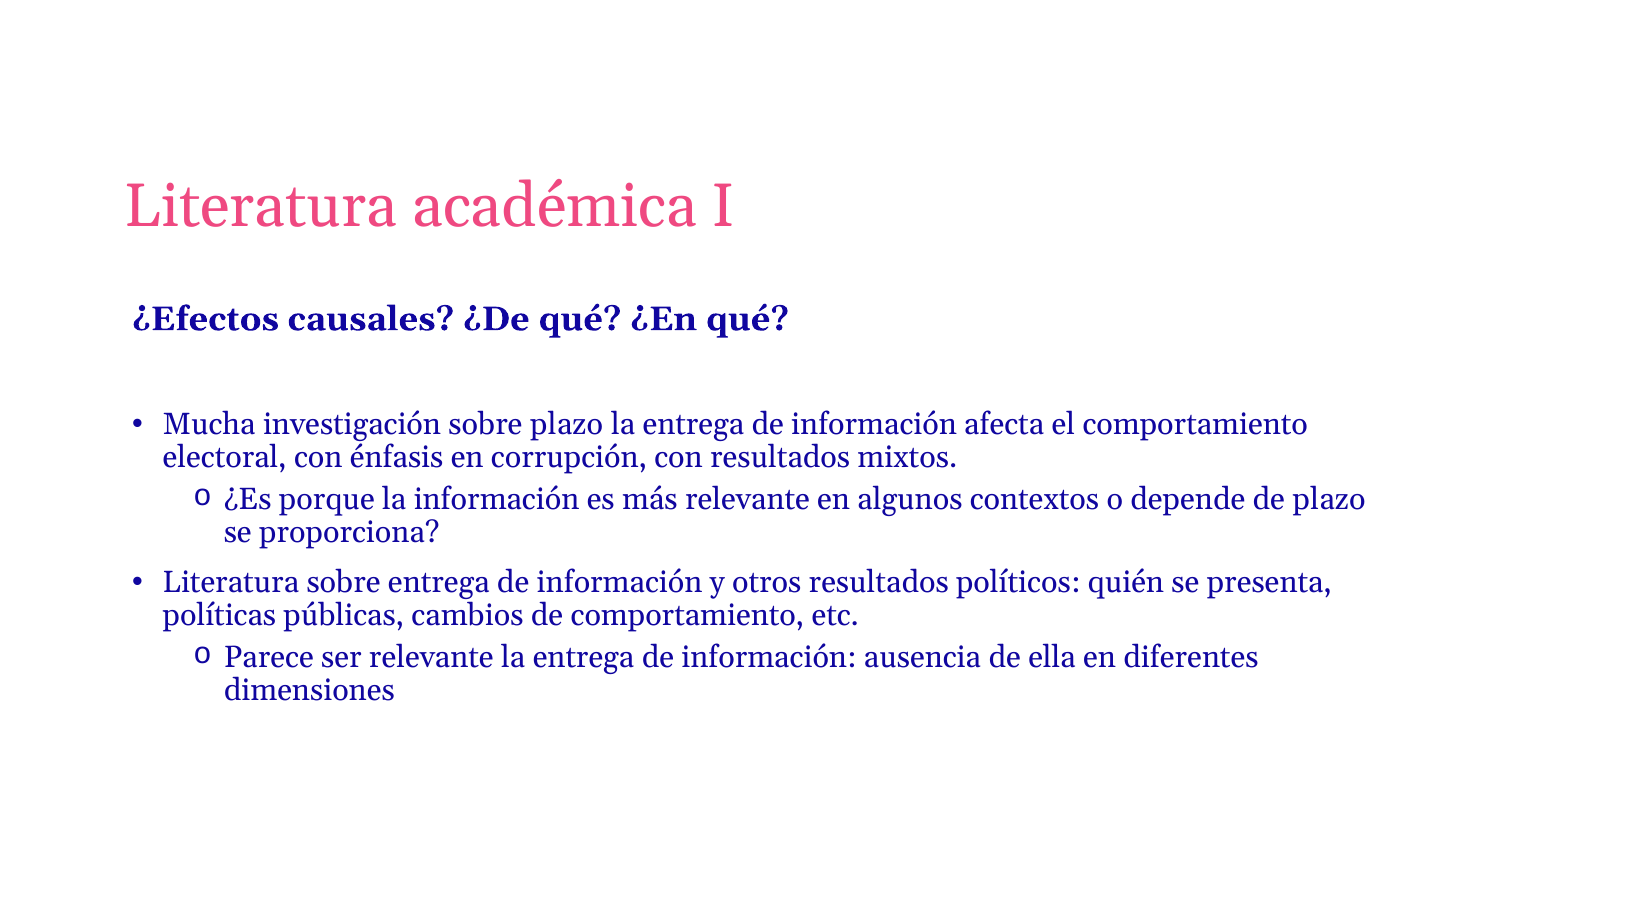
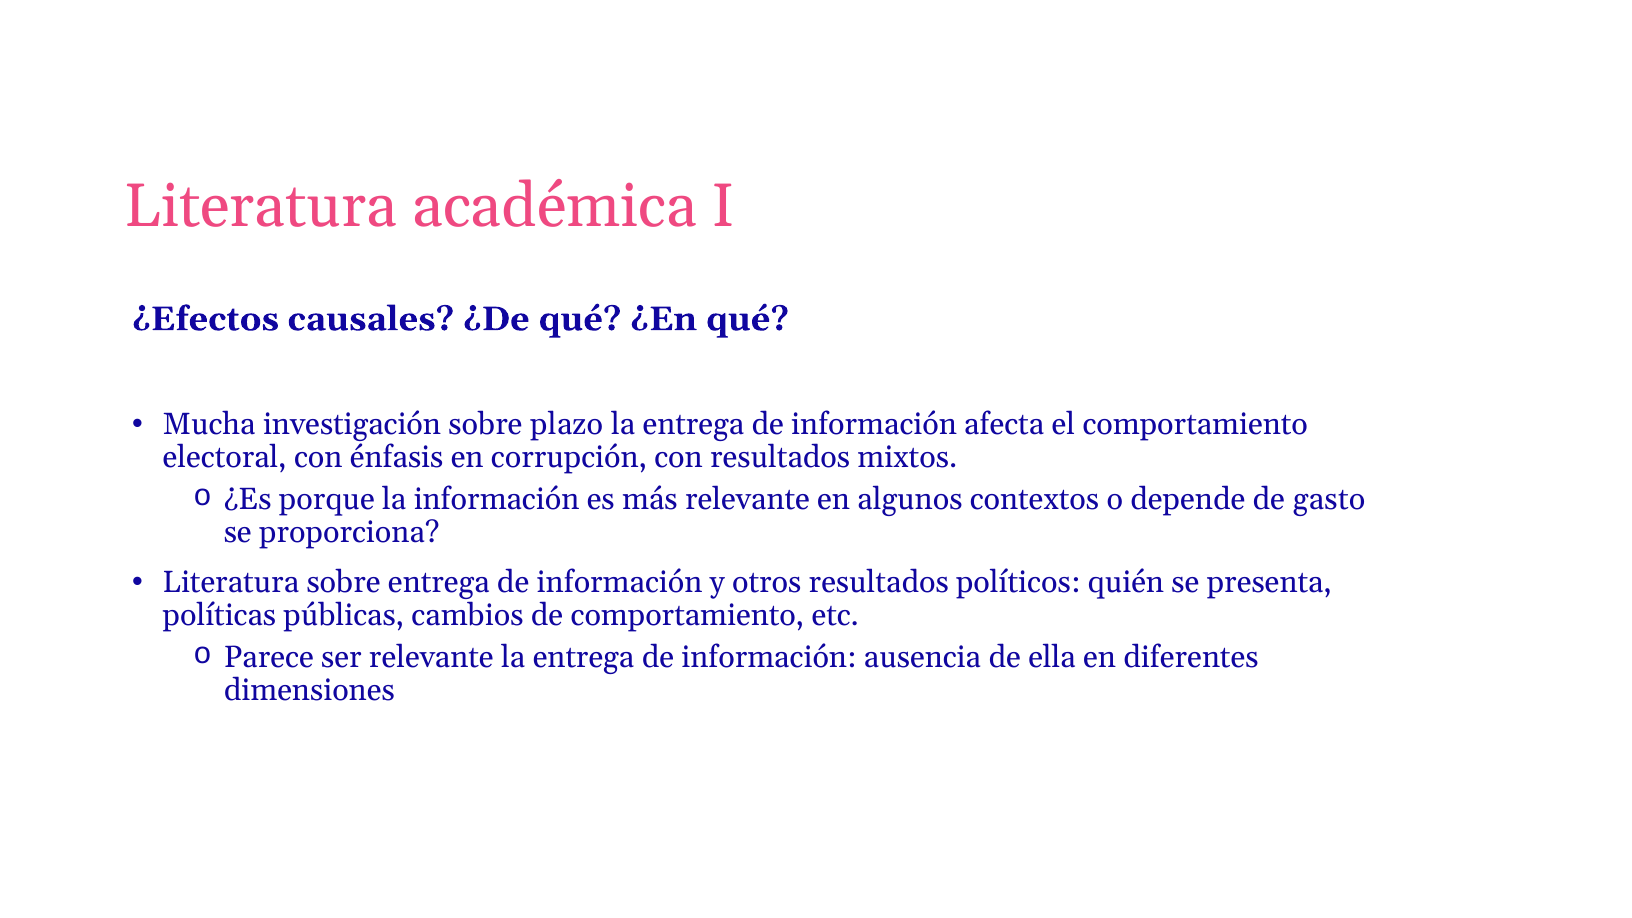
de plazo: plazo -> gasto
